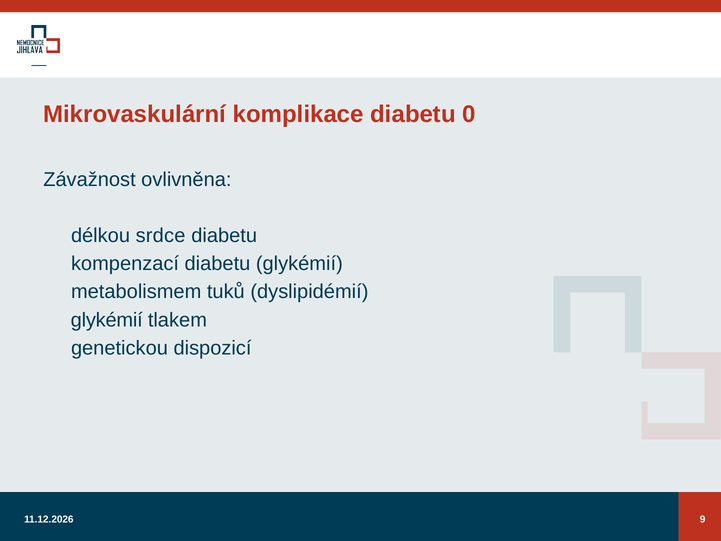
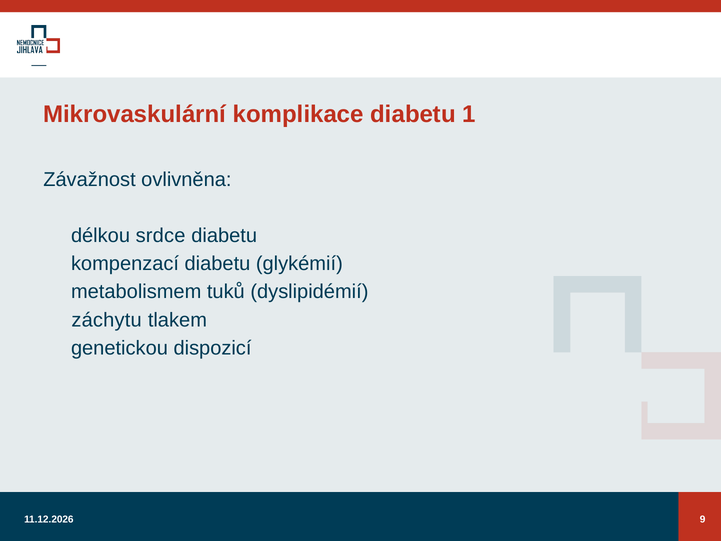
0: 0 -> 1
glykémií at (107, 320): glykémií -> záchytu
